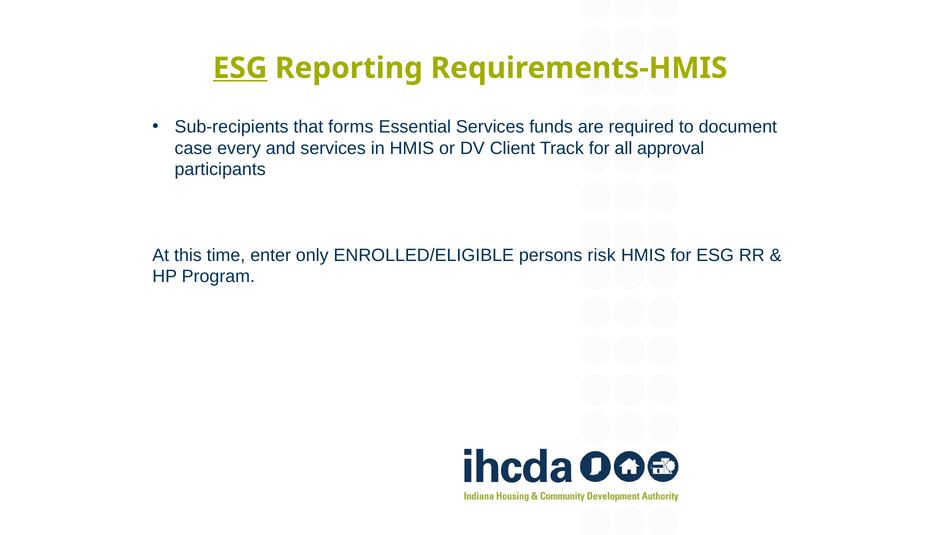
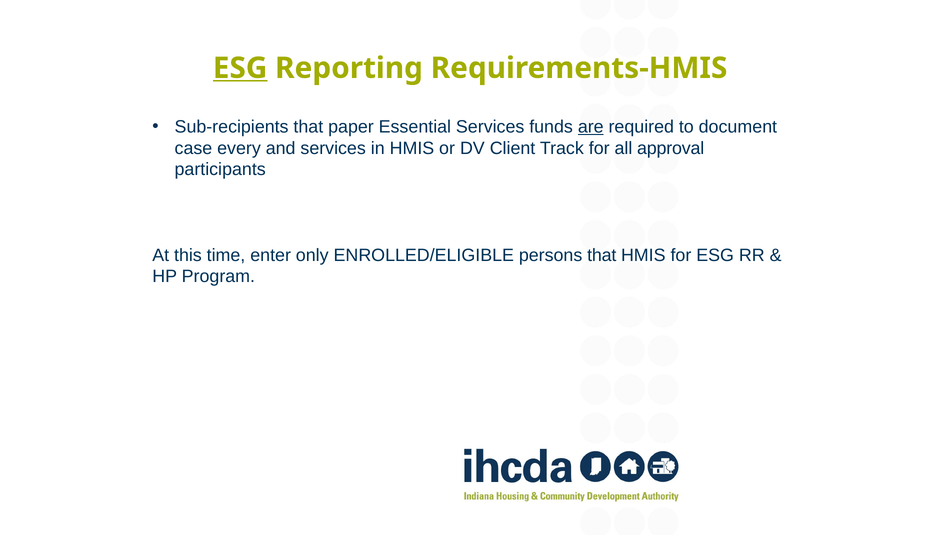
forms: forms -> paper
are underline: none -> present
persons risk: risk -> that
